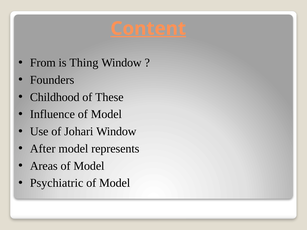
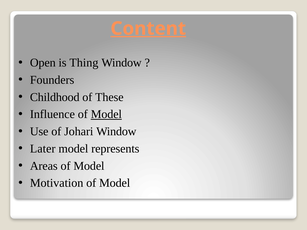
From: From -> Open
Model at (106, 114) underline: none -> present
After: After -> Later
Psychiatric: Psychiatric -> Motivation
